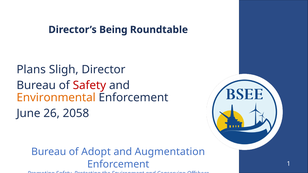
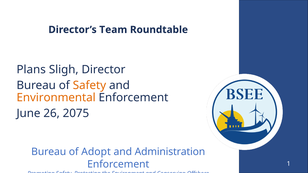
Being: Being -> Team
Safety at (89, 85) colour: red -> orange
2058: 2058 -> 2075
Augmentation: Augmentation -> Administration
